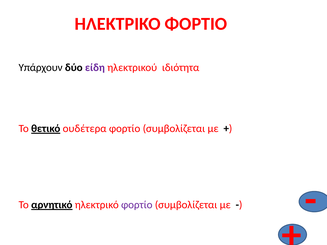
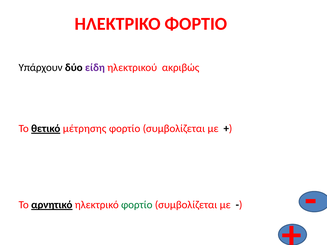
ιδιότητα: ιδιότητα -> ακριβώς
ουδέτερα: ουδέτερα -> μέτρησης
φορτίο at (137, 205) colour: purple -> green
